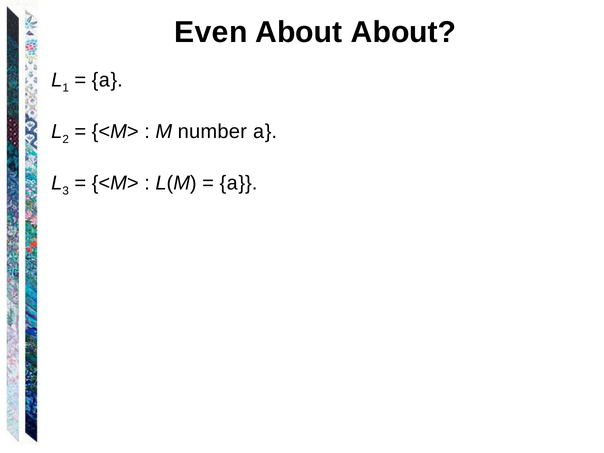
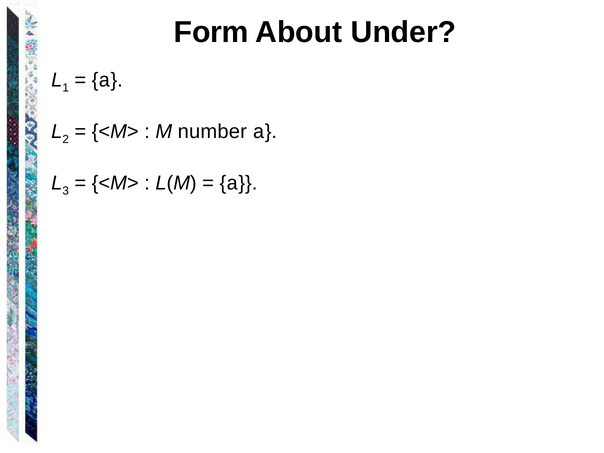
Even: Even -> Form
About About: About -> Under
